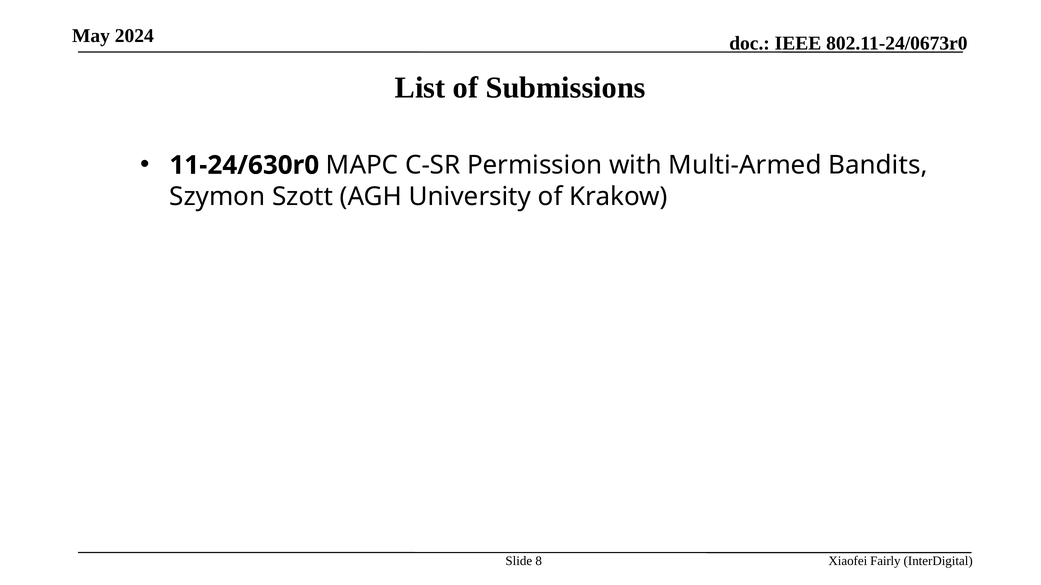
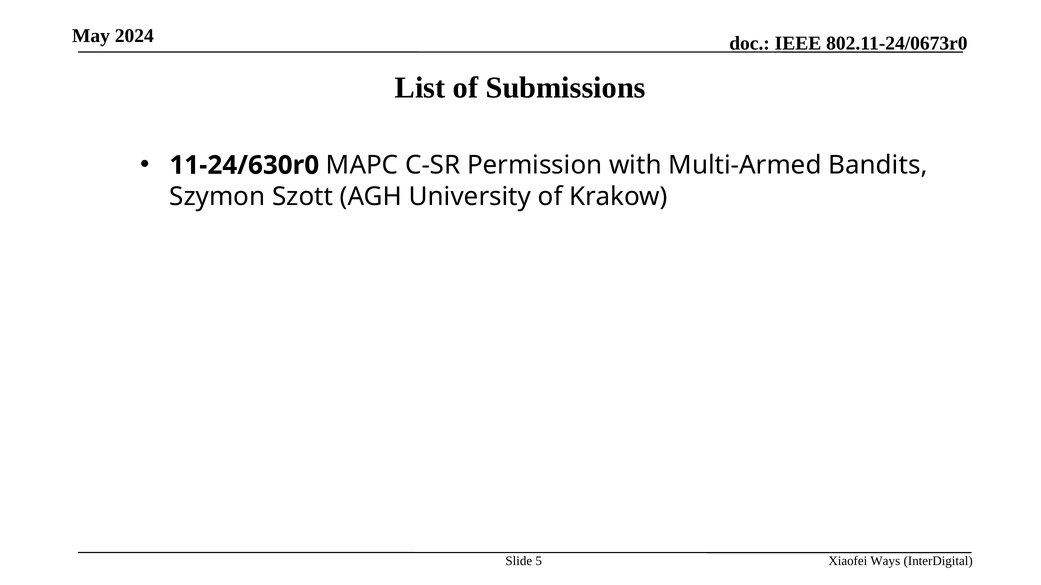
8: 8 -> 5
Fairly: Fairly -> Ways
